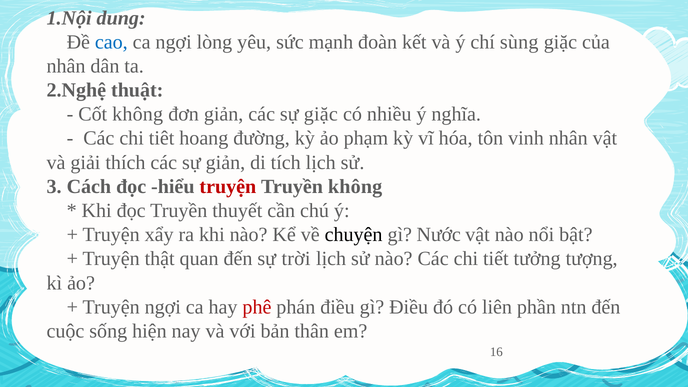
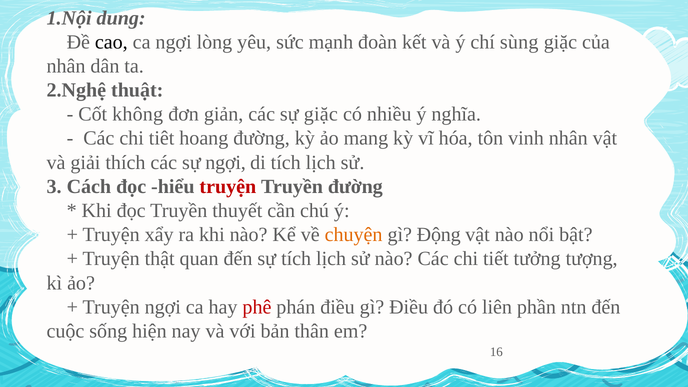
cao colour: blue -> black
phạm: phạm -> mang
sự giản: giản -> ngợi
Truyền không: không -> đường
chuyện colour: black -> orange
Nước: Nước -> Động
sự trời: trời -> tích
